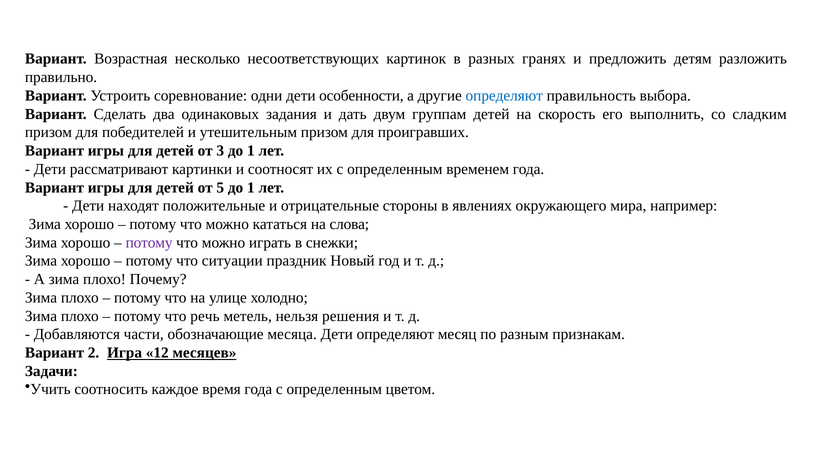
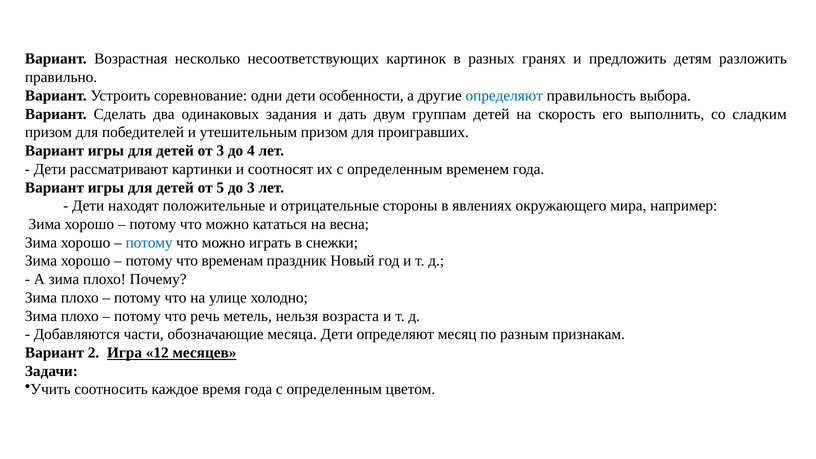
3 до 1: 1 -> 4
5 до 1: 1 -> 3
слова: слова -> весна
потому at (149, 243) colour: purple -> blue
ситуации: ситуации -> временам
решения: решения -> возраста
